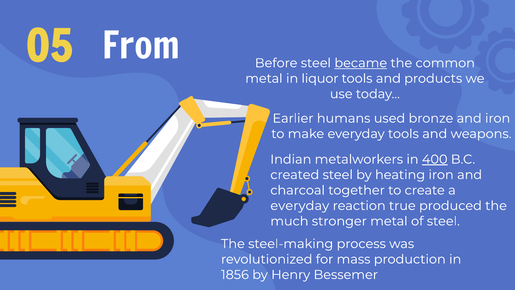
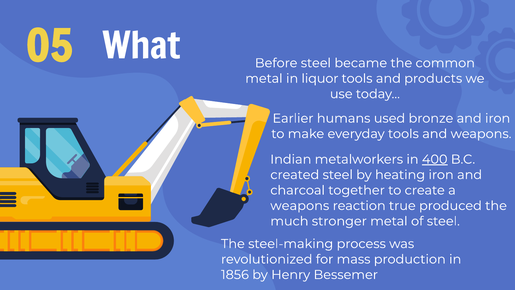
From: From -> What
became underline: present -> none
everyday at (300, 206): everyday -> weapons
